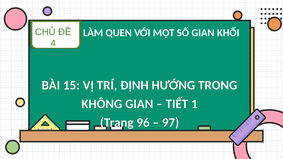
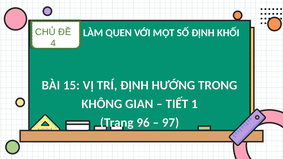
SỐ GIAN: GIAN -> ĐỊNH
